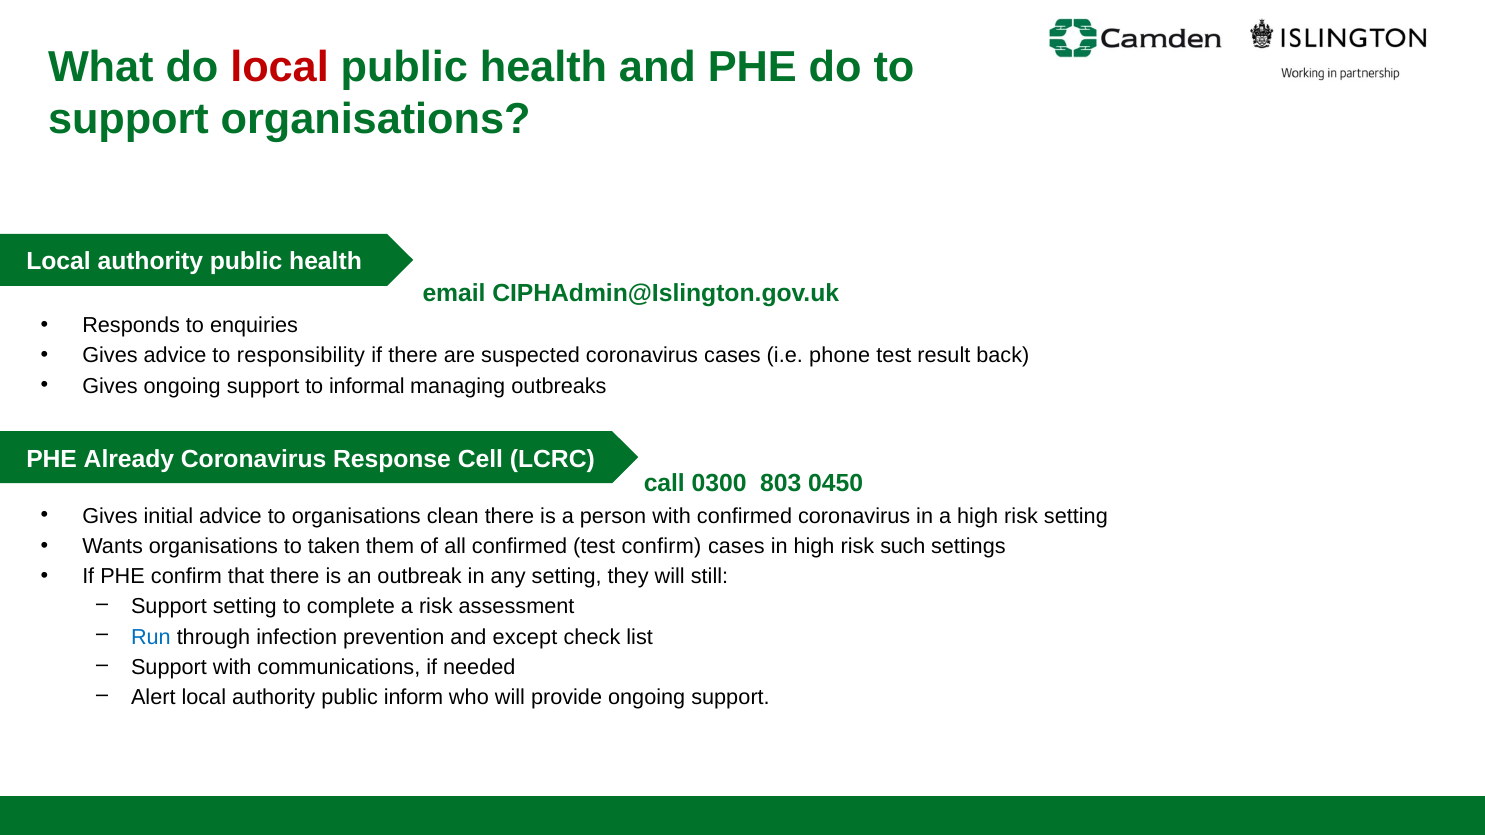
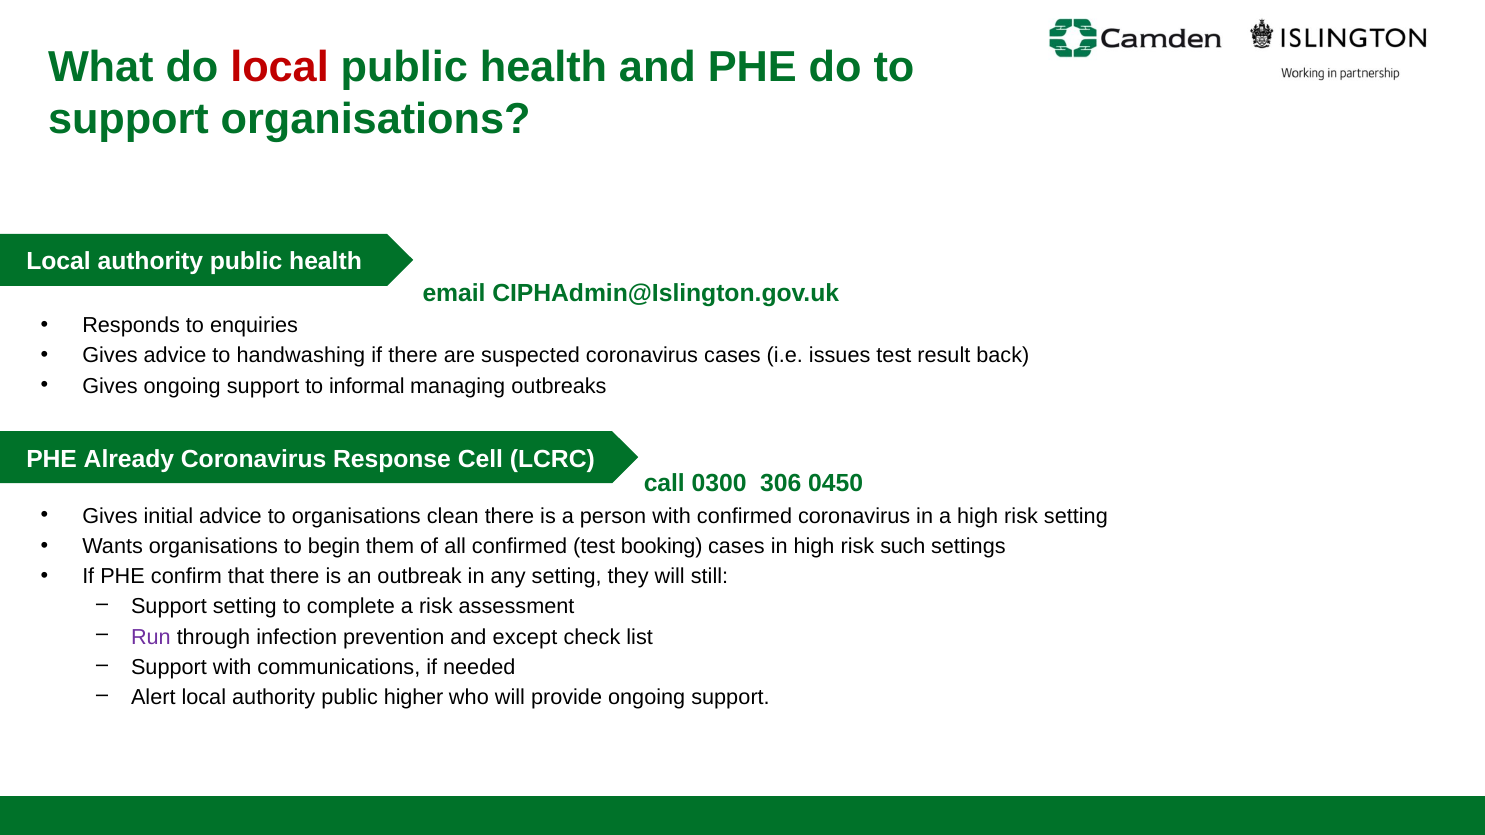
responsibility: responsibility -> handwashing
phone: phone -> issues
803: 803 -> 306
taken: taken -> begin
test confirm: confirm -> booking
Run colour: blue -> purple
inform: inform -> higher
